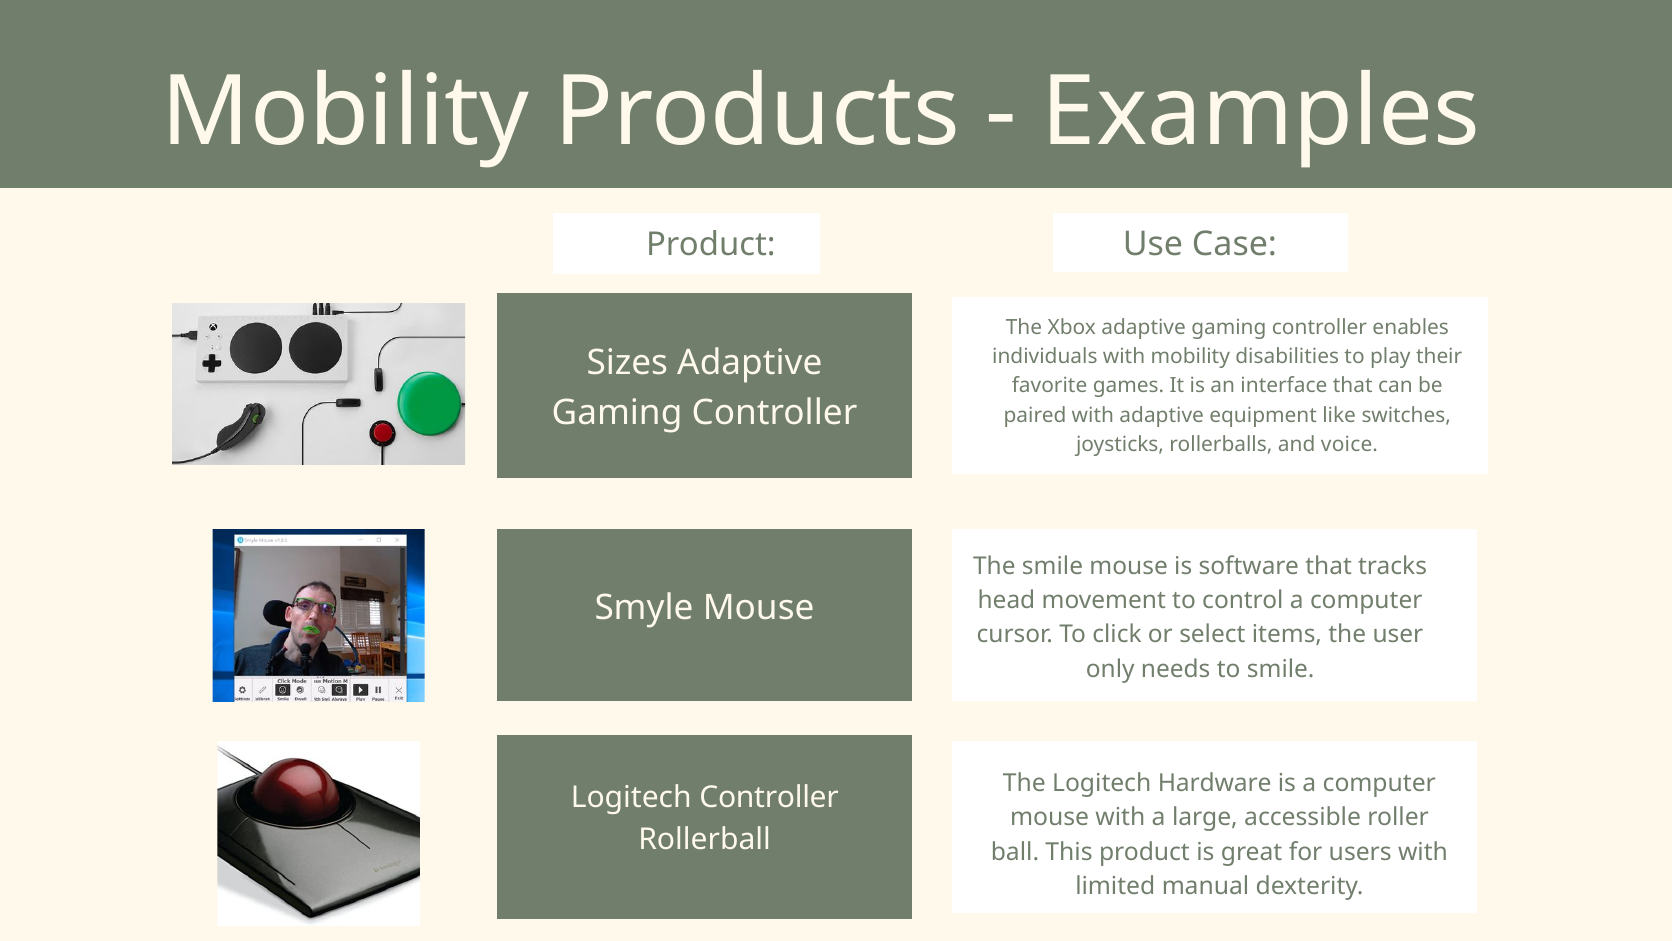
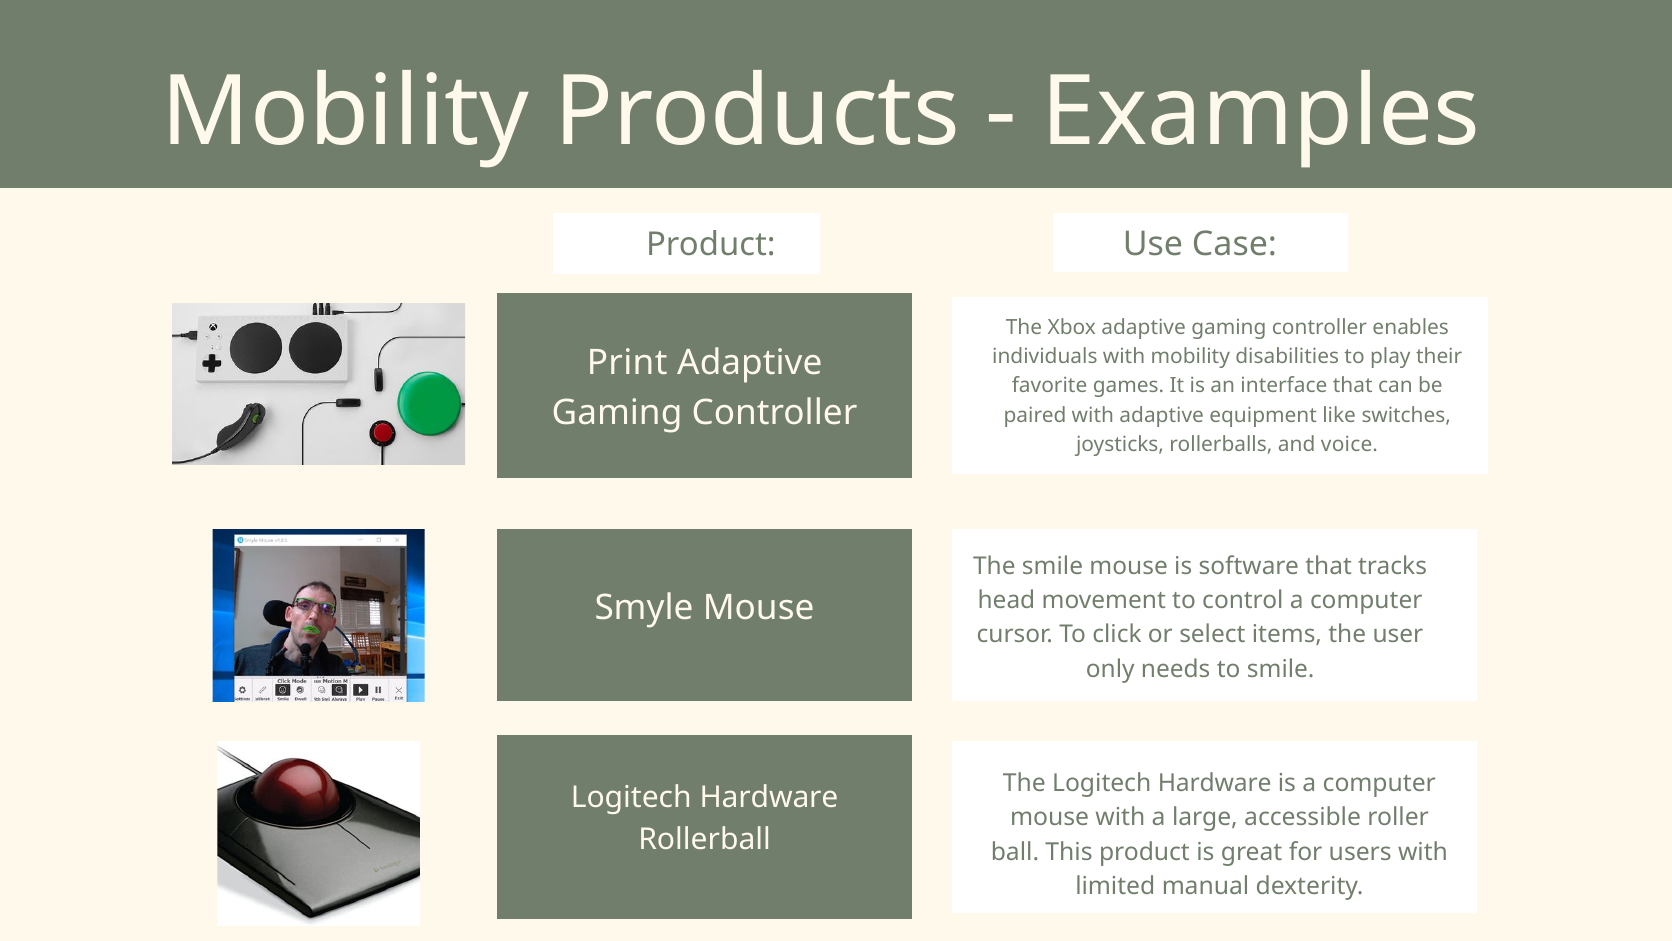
Sizes: Sizes -> Print
Controller at (769, 797): Controller -> Hardware
